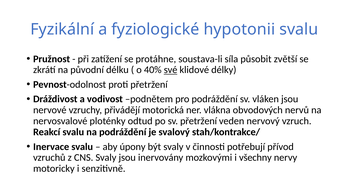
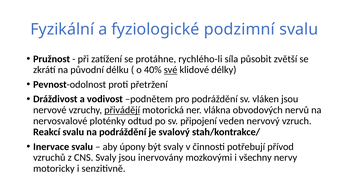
hypotonii: hypotonii -> podzimní
soustava-li: soustava-li -> rychlého-li
přivádějí underline: none -> present
sv přetržení: přetržení -> připojení
